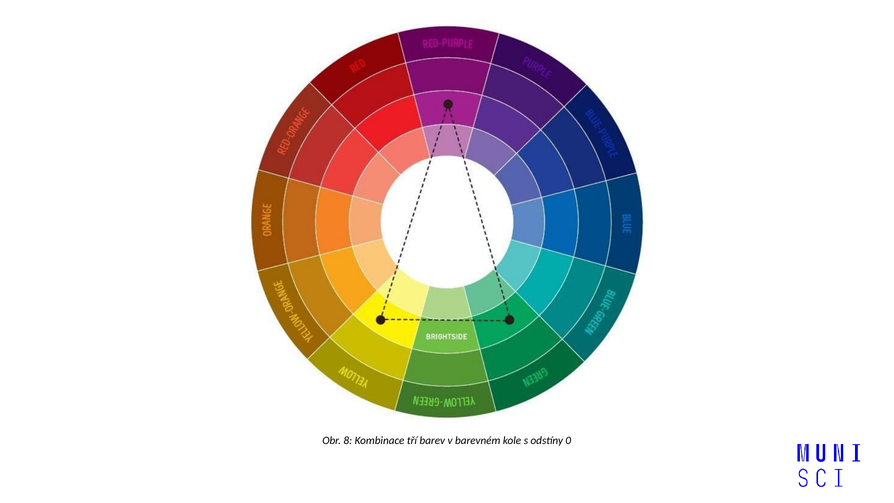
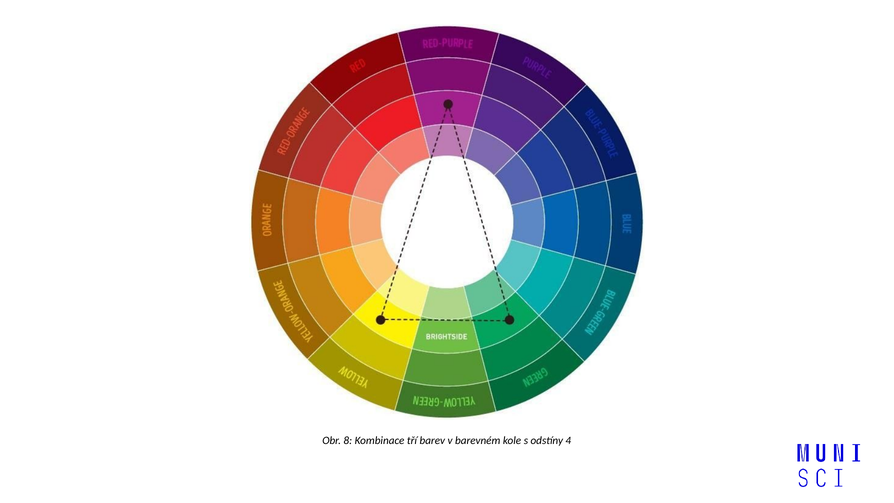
0: 0 -> 4
